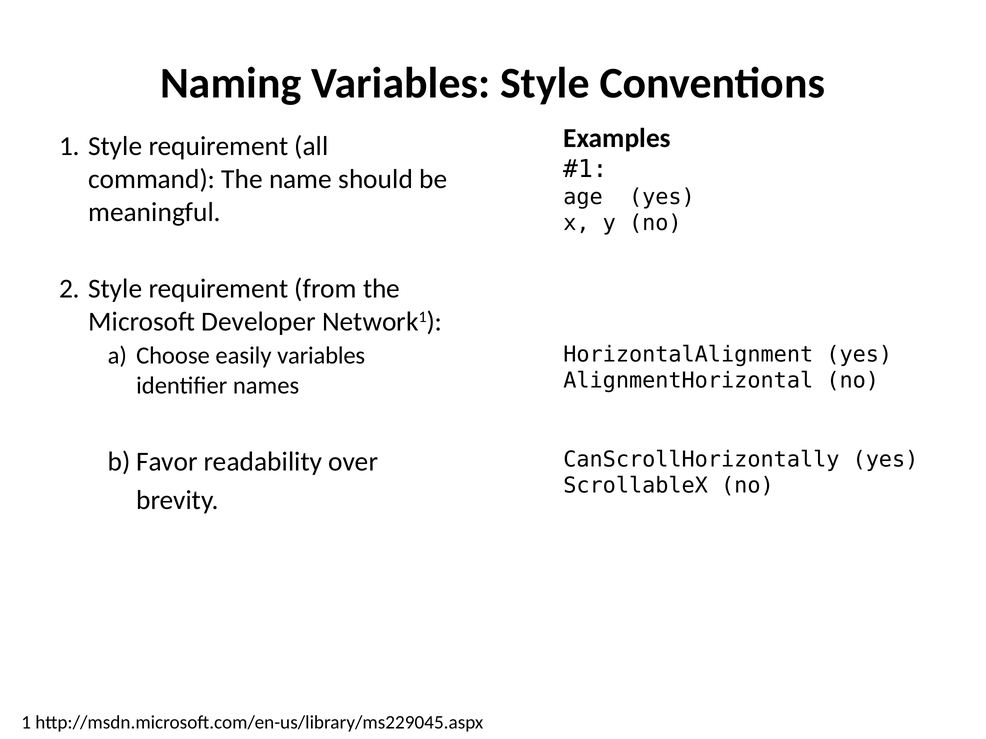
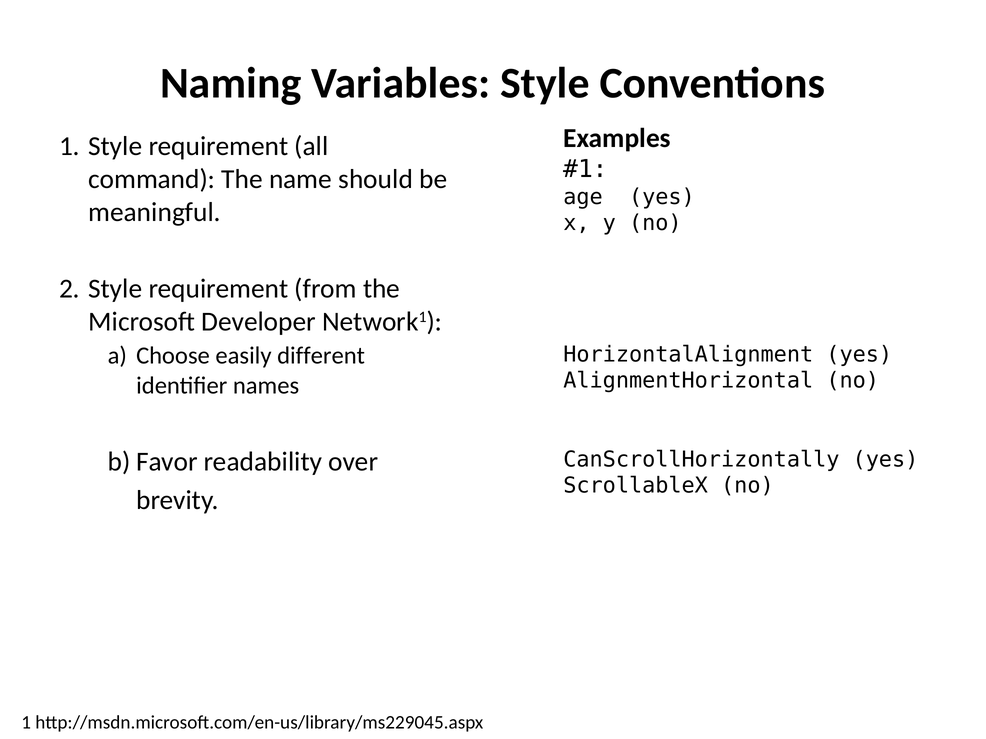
easily variables: variables -> different
